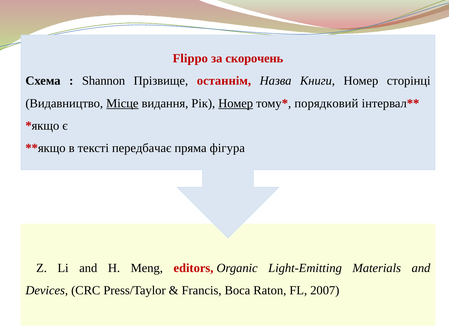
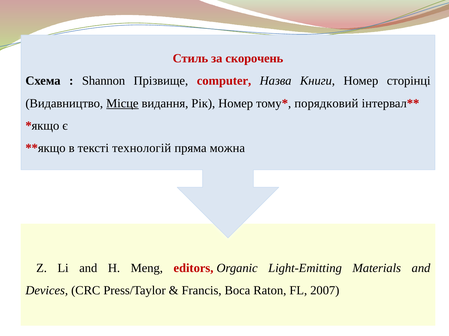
Flippo: Flippo -> Стиль
останнім: останнім -> computer
Номер at (236, 104) underline: present -> none
передбачає: передбачає -> технологій
фігура: фігура -> можна
